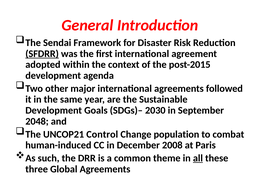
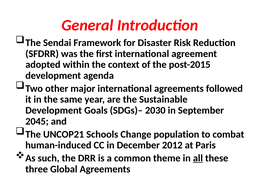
SFDRR underline: present -> none
2048: 2048 -> 2045
Control: Control -> Schools
2008: 2008 -> 2012
